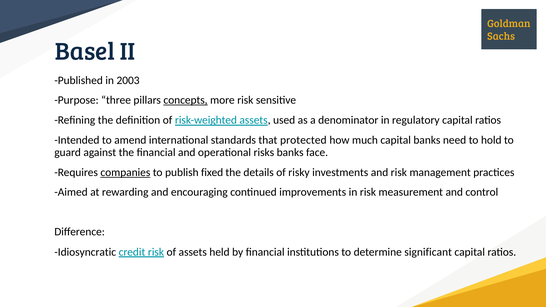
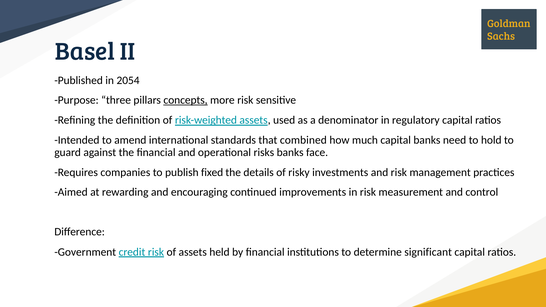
2003: 2003 -> 2054
protected: protected -> combined
companies underline: present -> none
Idiosyncratic: Idiosyncratic -> Government
